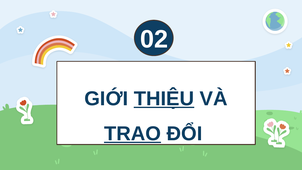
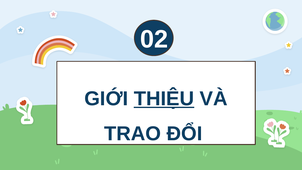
TRAO underline: present -> none
